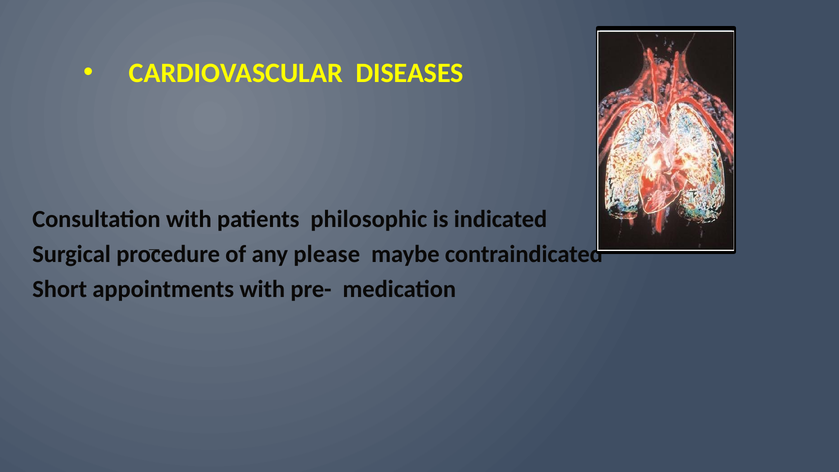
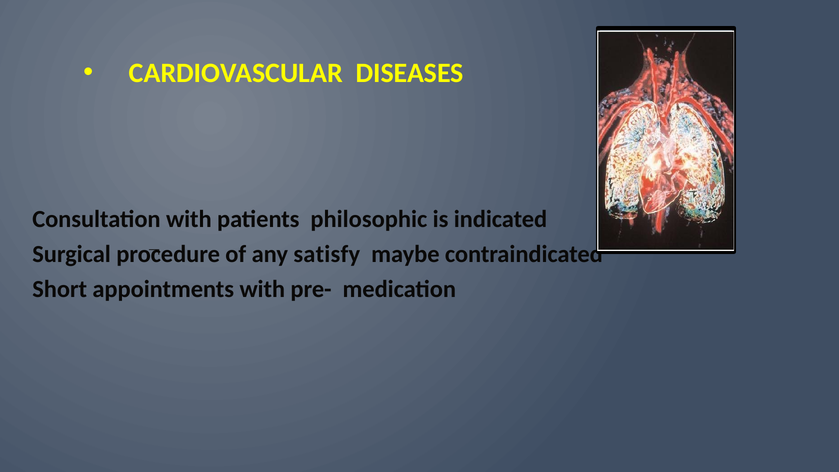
please: please -> satisfy
